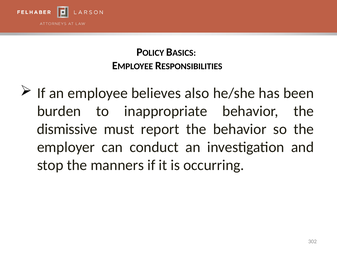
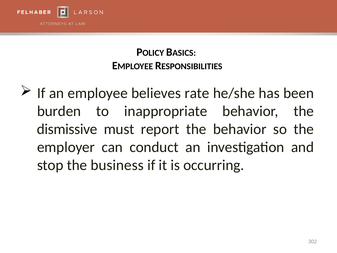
also: also -> rate
manners: manners -> business
